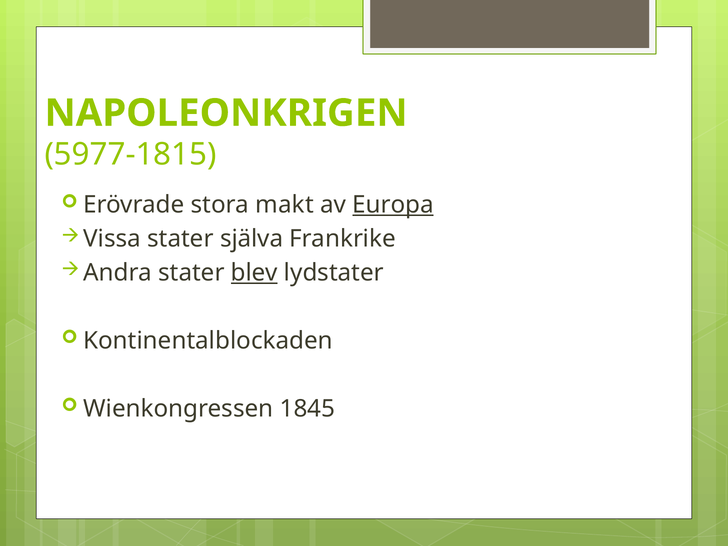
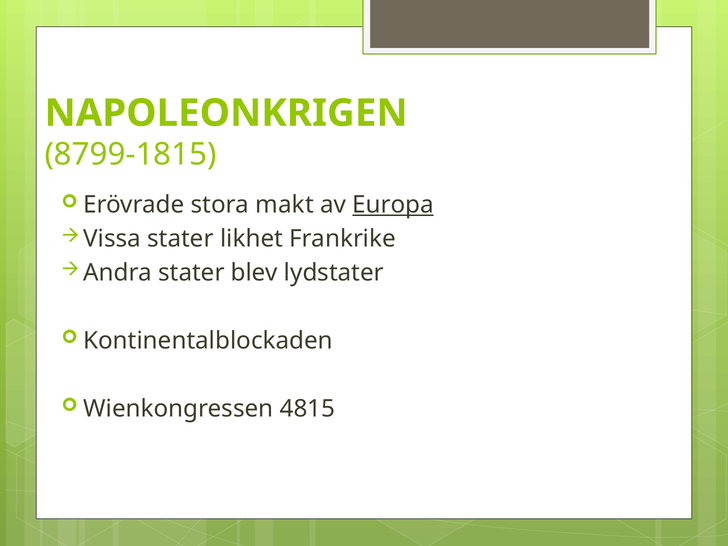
5977-1815: 5977-1815 -> 8799-1815
själva: själva -> likhet
blev underline: present -> none
1845: 1845 -> 4815
